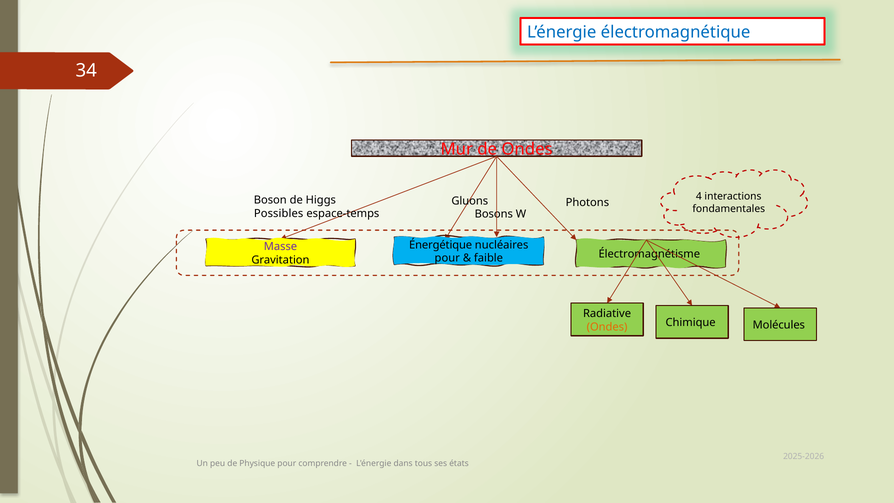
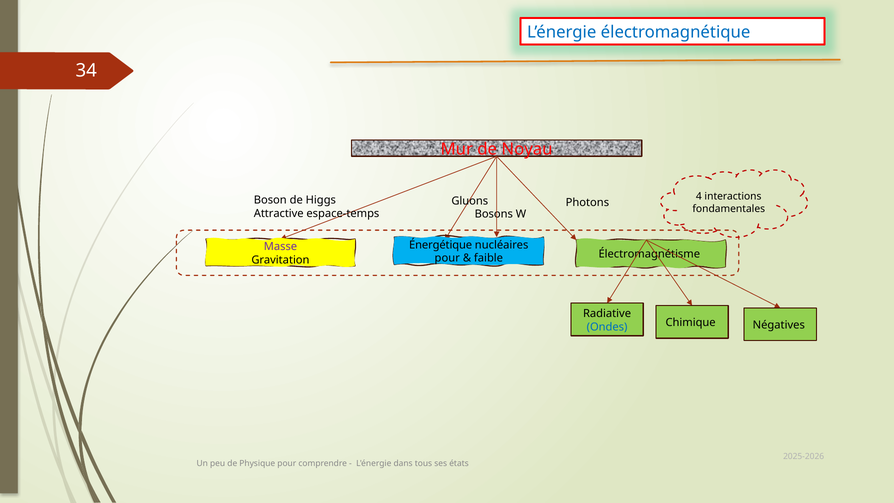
de Ondes: Ondes -> Noyau
Possibles: Possibles -> Attractive
Ondes at (607, 327) colour: orange -> blue
Molécules: Molécules -> Négatives
